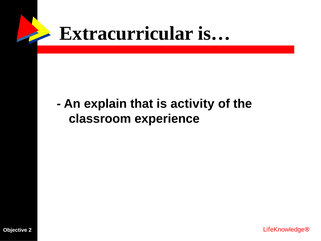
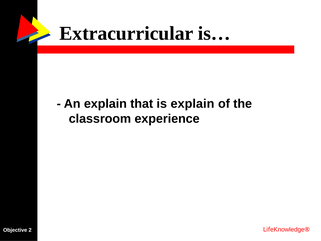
is activity: activity -> explain
